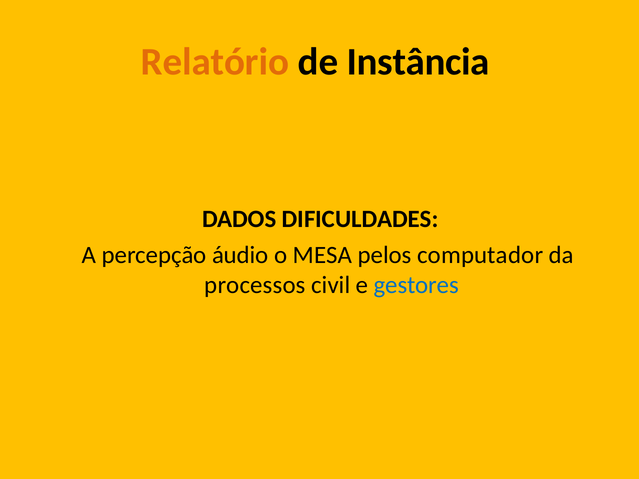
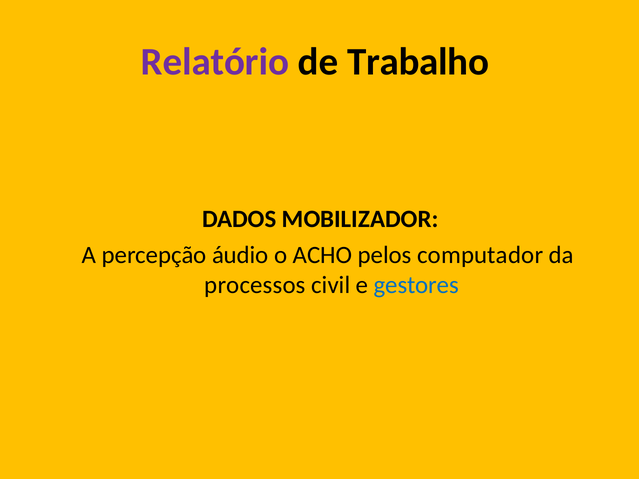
Relatório colour: orange -> purple
Instância: Instância -> Trabalho
DIFICULDADES: DIFICULDADES -> MOBILIZADOR
MESA: MESA -> ACHO
